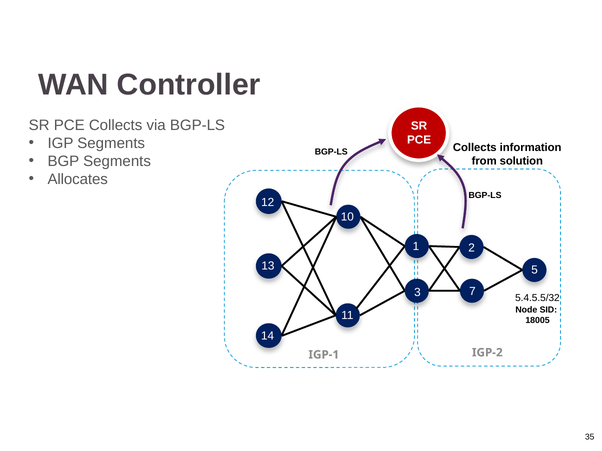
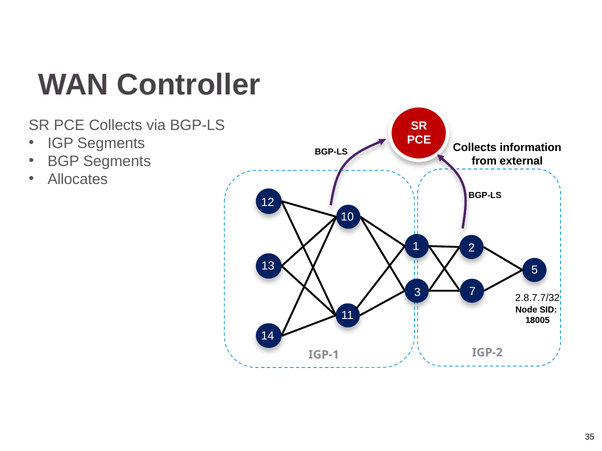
solution: solution -> external
5.4.5.5/32: 5.4.5.5/32 -> 2.8.7.7/32
